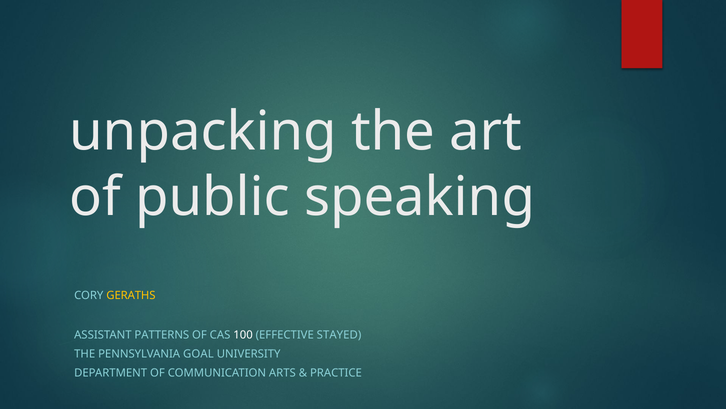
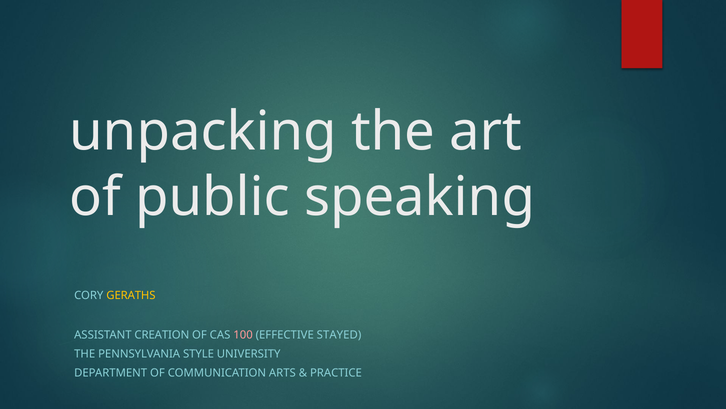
PATTERNS: PATTERNS -> CREATION
100 colour: white -> pink
GOAL: GOAL -> STYLE
